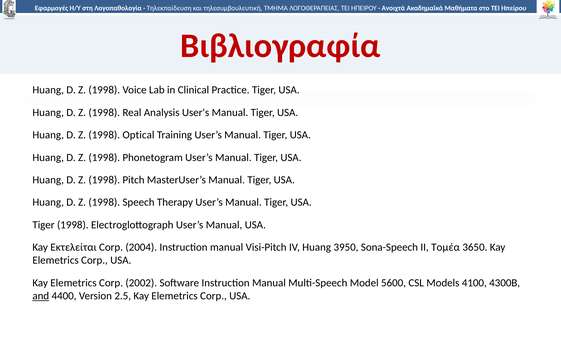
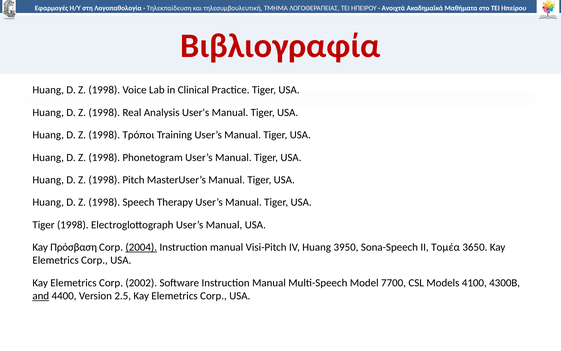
Optical: Optical -> Τρόποι
Εκτελείται: Εκτελείται -> Πρόσβαση
2004 underline: none -> present
5600: 5600 -> 7700
